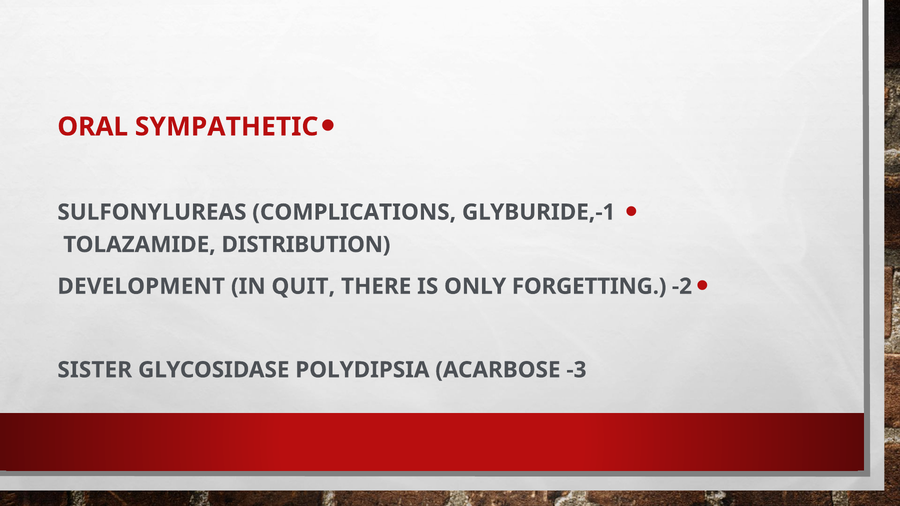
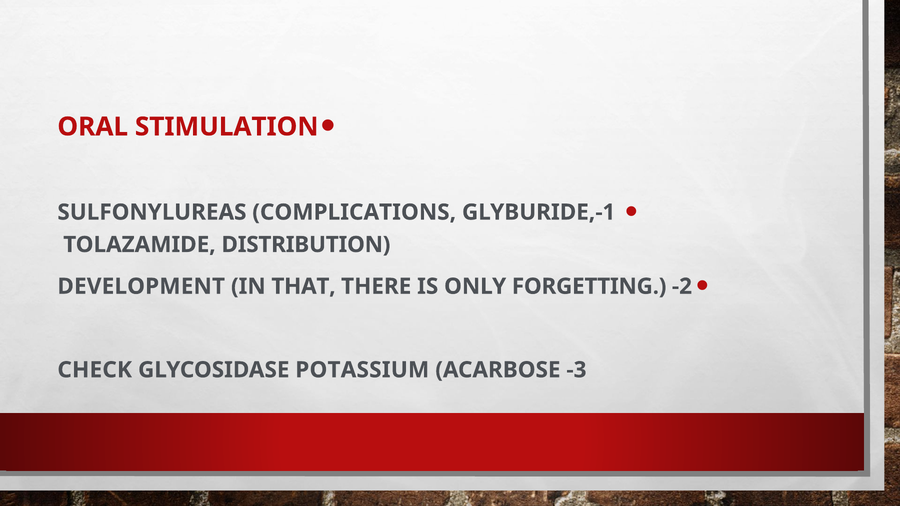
SYMPATHETIC: SYMPATHETIC -> STIMULATION
QUIT: QUIT -> THAT
SISTER: SISTER -> CHECK
POLYDIPSIA: POLYDIPSIA -> POTASSIUM
